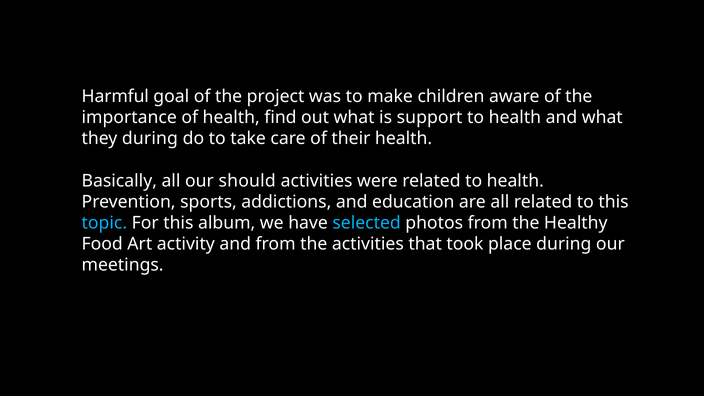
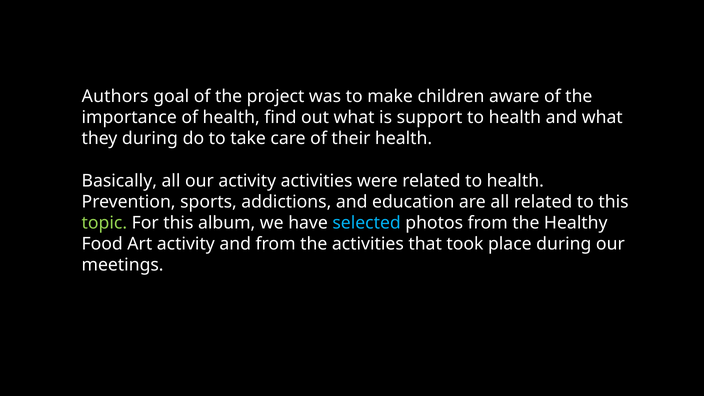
Harmful: Harmful -> Authors
our should: should -> activity
topic colour: light blue -> light green
